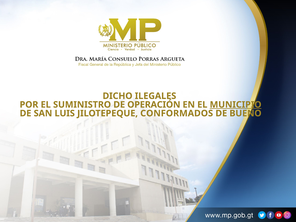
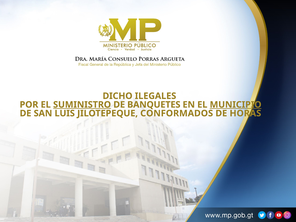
SUMINISTRO underline: none -> present
OPERACIÓN: OPERACIÓN -> BANQUETES
BUENO: BUENO -> HORAS
